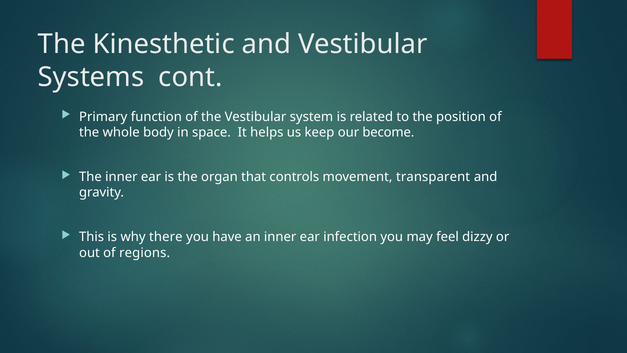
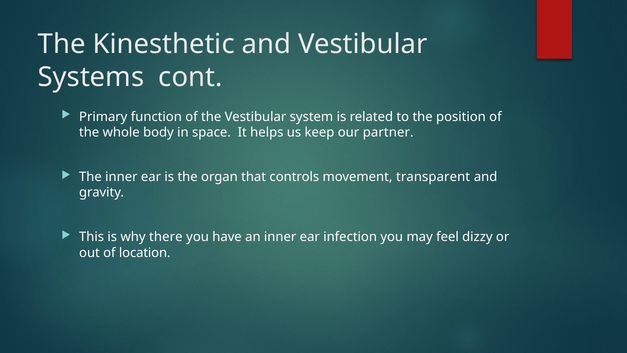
become: become -> partner
regions: regions -> location
